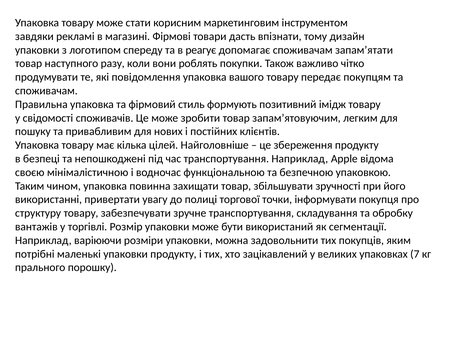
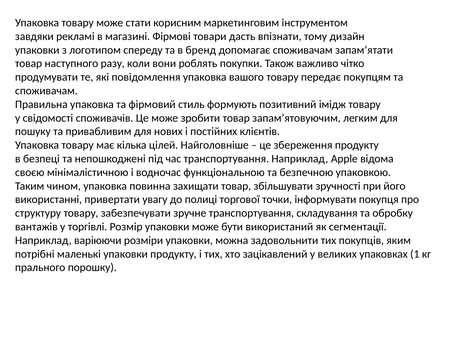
реагує: реагує -> бренд
7: 7 -> 1
